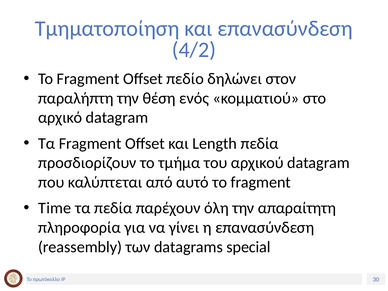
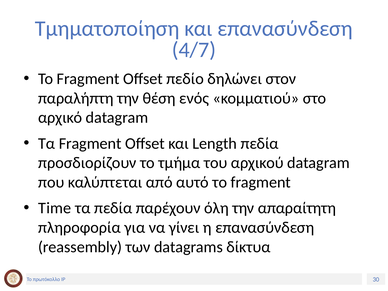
4/2: 4/2 -> 4/7
special: special -> δίκτυα
